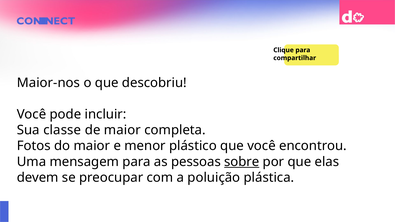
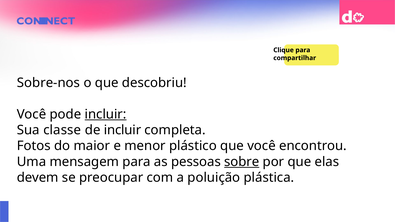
Maior-nos: Maior-nos -> Sobre-nos
incluir at (106, 114) underline: none -> present
de maior: maior -> incluir
